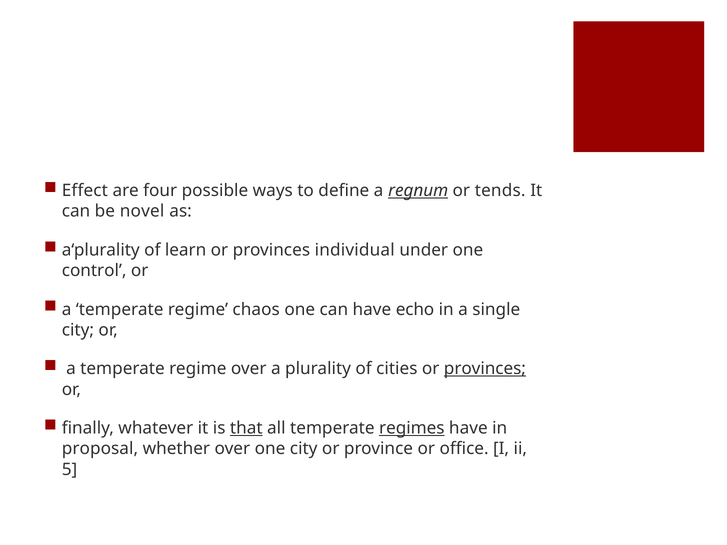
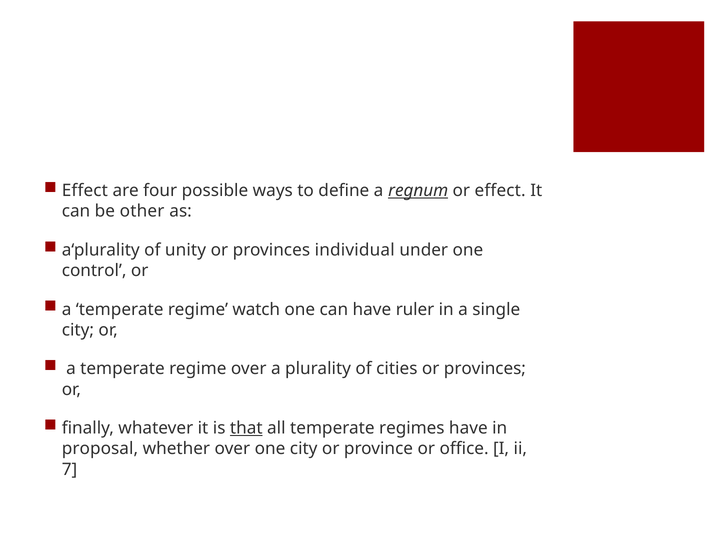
or tends: tends -> effect
novel: novel -> other
learn: learn -> unity
chaos: chaos -> watch
echo: echo -> ruler
provinces at (485, 369) underline: present -> none
regimes underline: present -> none
5: 5 -> 7
